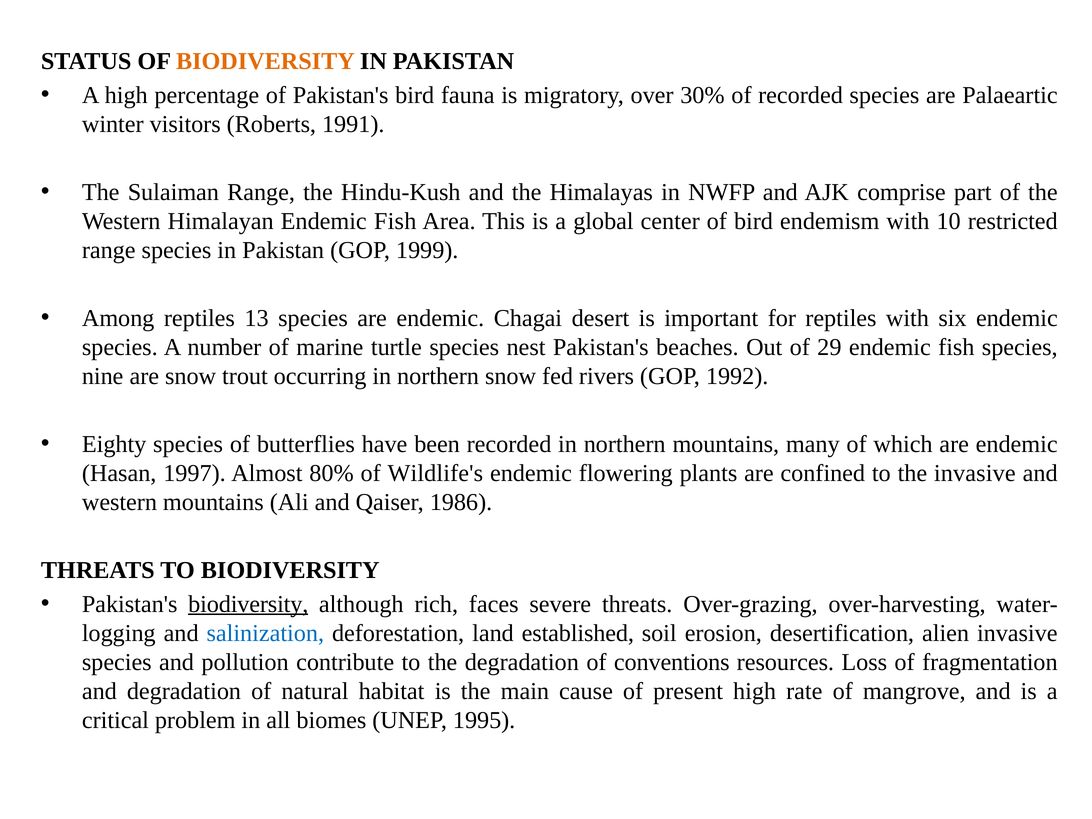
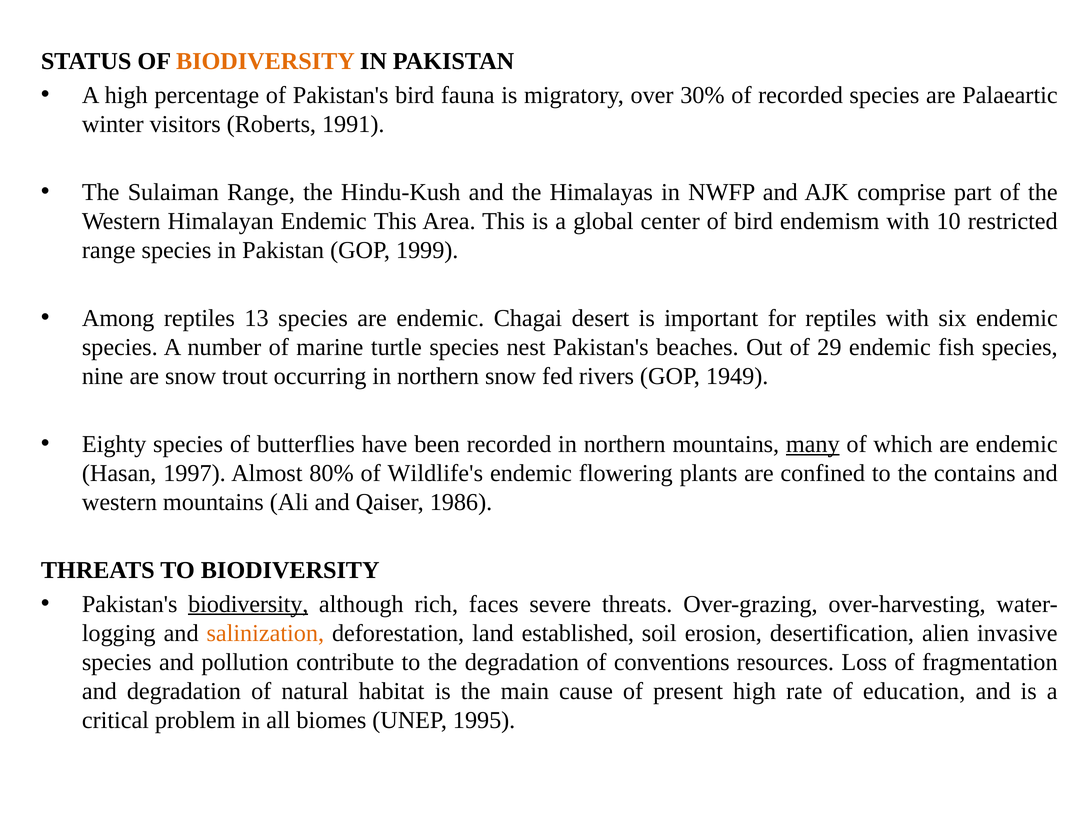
Himalayan Endemic Fish: Fish -> This
1992: 1992 -> 1949
many underline: none -> present
the invasive: invasive -> contains
salinization colour: blue -> orange
mangrove: mangrove -> education
